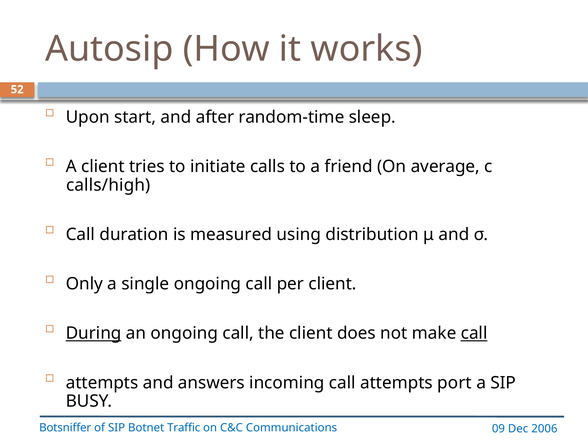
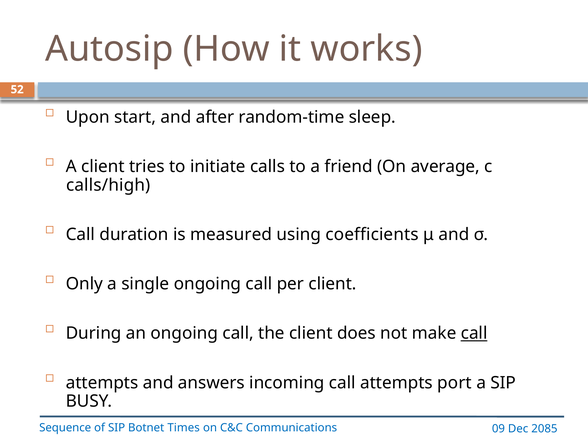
distribution: distribution -> coefficients
During underline: present -> none
Botsniffer: Botsniffer -> Sequence
Traffic: Traffic -> Times
2006: 2006 -> 2085
